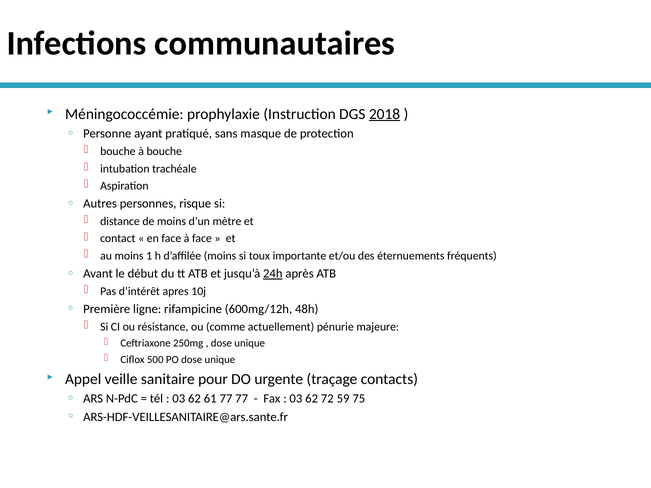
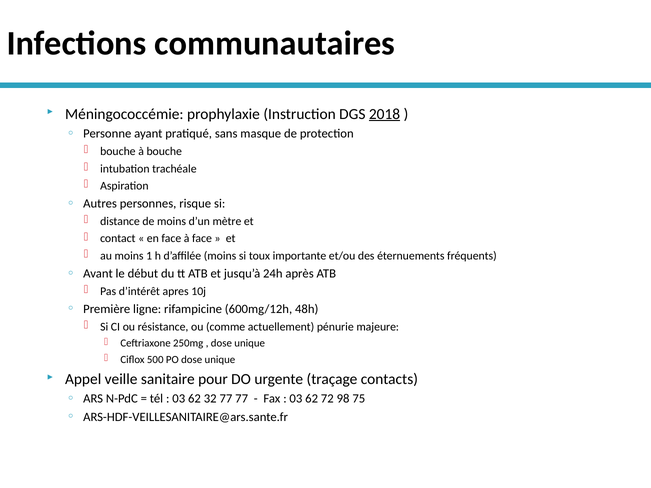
24h underline: present -> none
61: 61 -> 32
59: 59 -> 98
